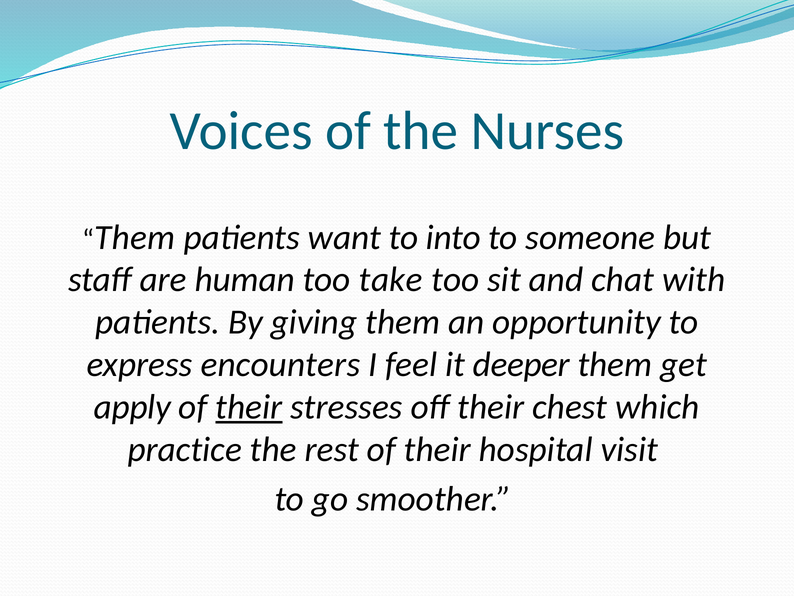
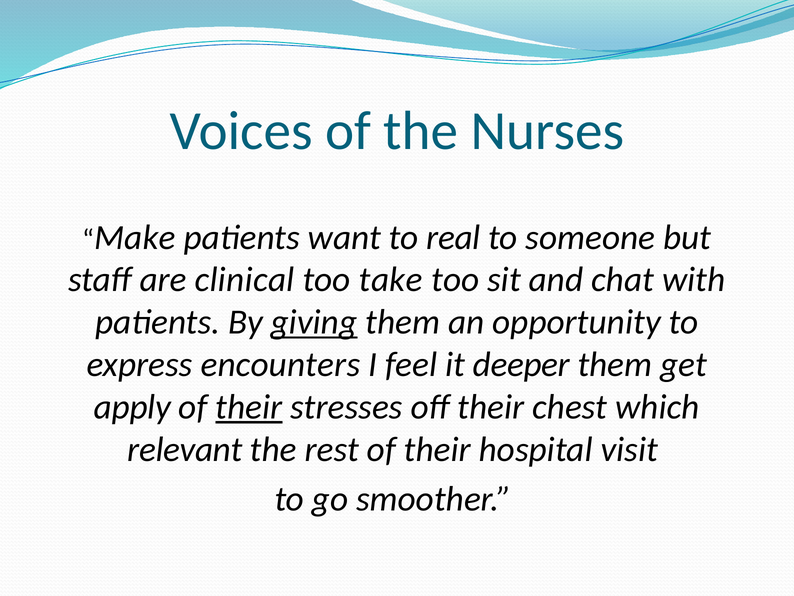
Them at (135, 237): Them -> Make
into: into -> real
human: human -> clinical
giving underline: none -> present
practice: practice -> relevant
